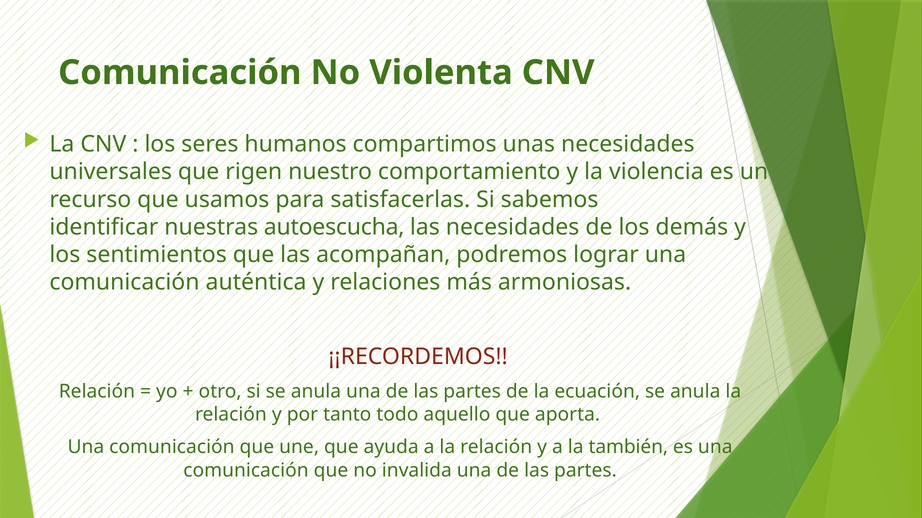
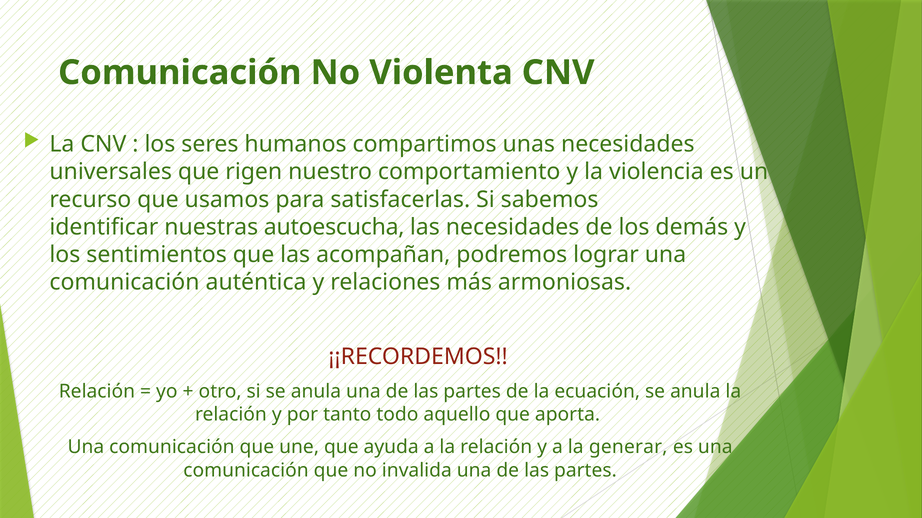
también: también -> generar
